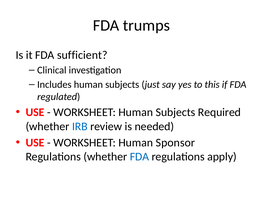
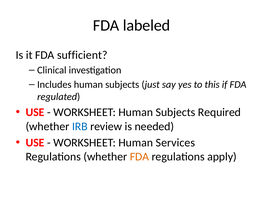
trumps: trumps -> labeled
Sponsor: Sponsor -> Services
FDA at (139, 157) colour: blue -> orange
